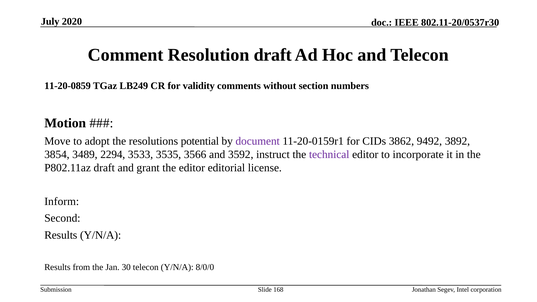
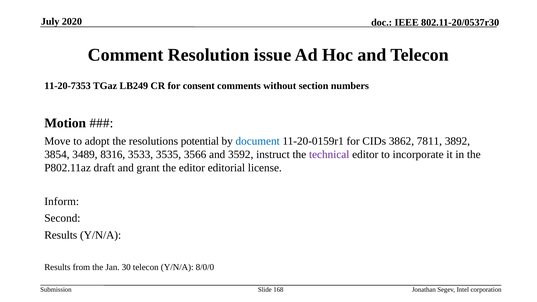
Resolution draft: draft -> issue
11-20-0859: 11-20-0859 -> 11-20-7353
validity: validity -> consent
document colour: purple -> blue
9492: 9492 -> 7811
2294: 2294 -> 8316
